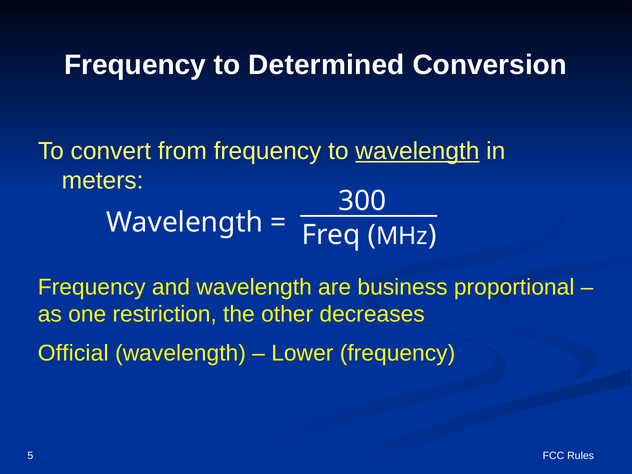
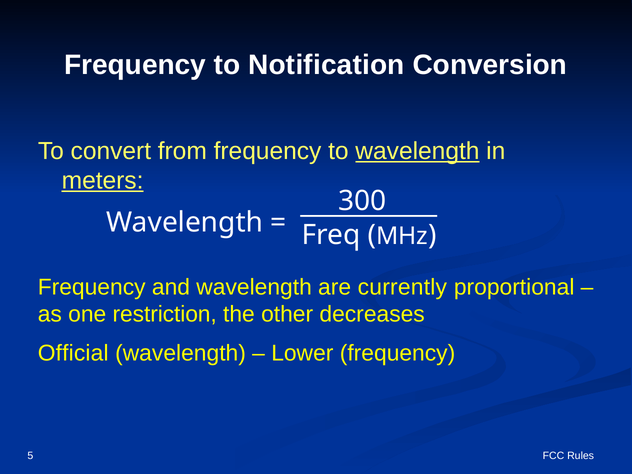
Determined: Determined -> Notification
meters underline: none -> present
business: business -> currently
